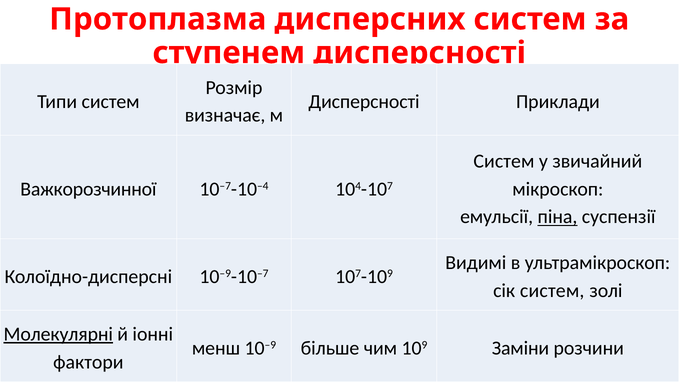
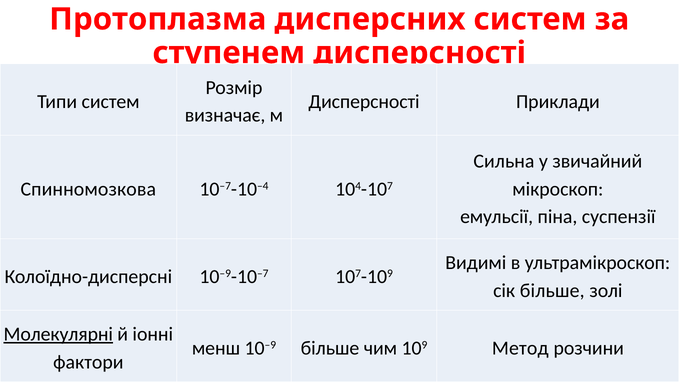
Систем at (504, 161): Систем -> Сильна
Важкорозчинної: Важкорозчинної -> Спинномозкова
піна underline: present -> none
сік систем: систем -> більше
Заміни: Заміни -> Метод
